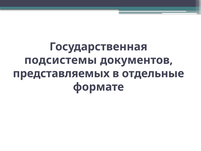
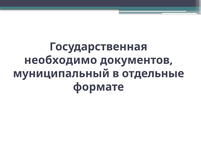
подсистемы: подсистемы -> необходимо
представляемых: представляемых -> муниципальный
